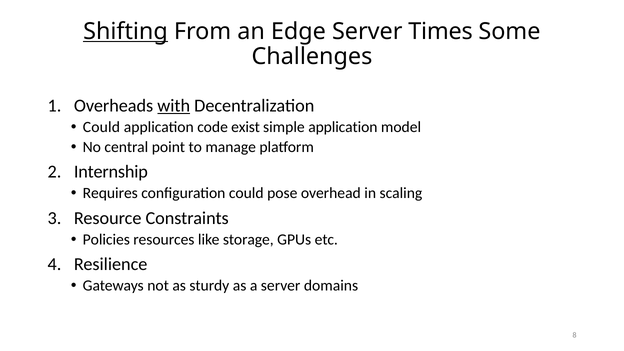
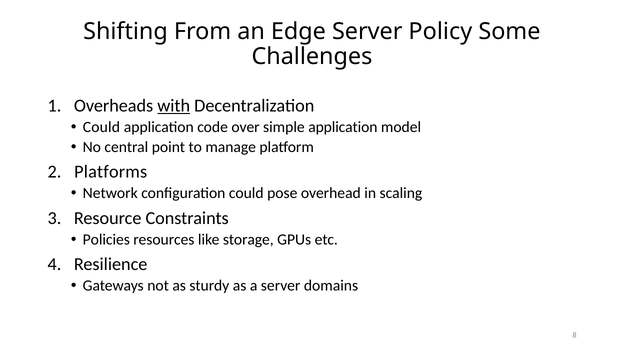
Shifting underline: present -> none
Times: Times -> Policy
exist: exist -> over
Internship: Internship -> Platforms
Requires: Requires -> Network
